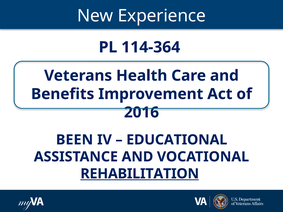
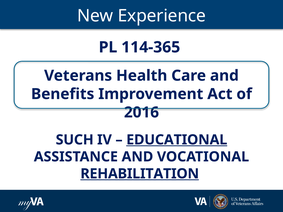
114-364: 114-364 -> 114-365
BEEN: BEEN -> SUCH
EDUCATIONAL underline: none -> present
